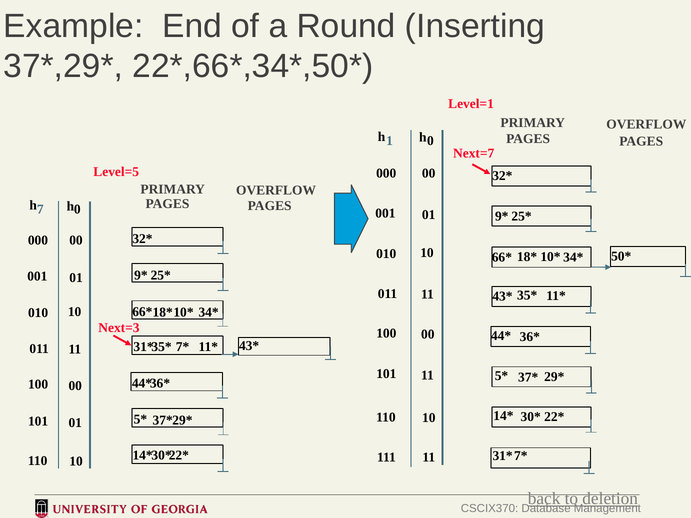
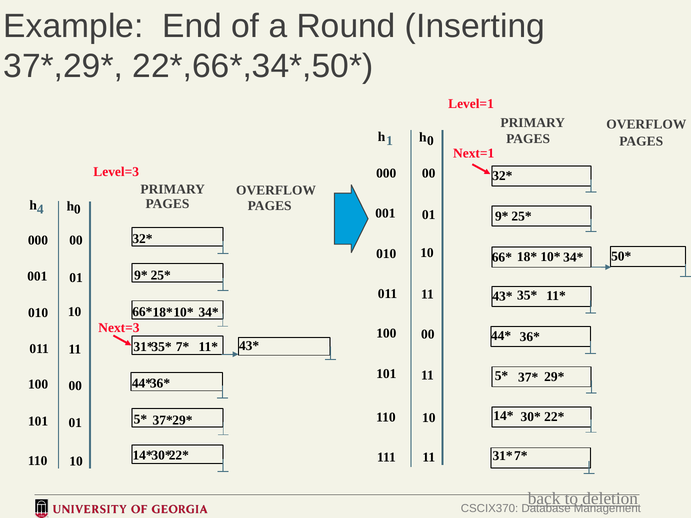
Next=7: Next=7 -> Next=1
Level=5: Level=5 -> Level=3
7: 7 -> 4
